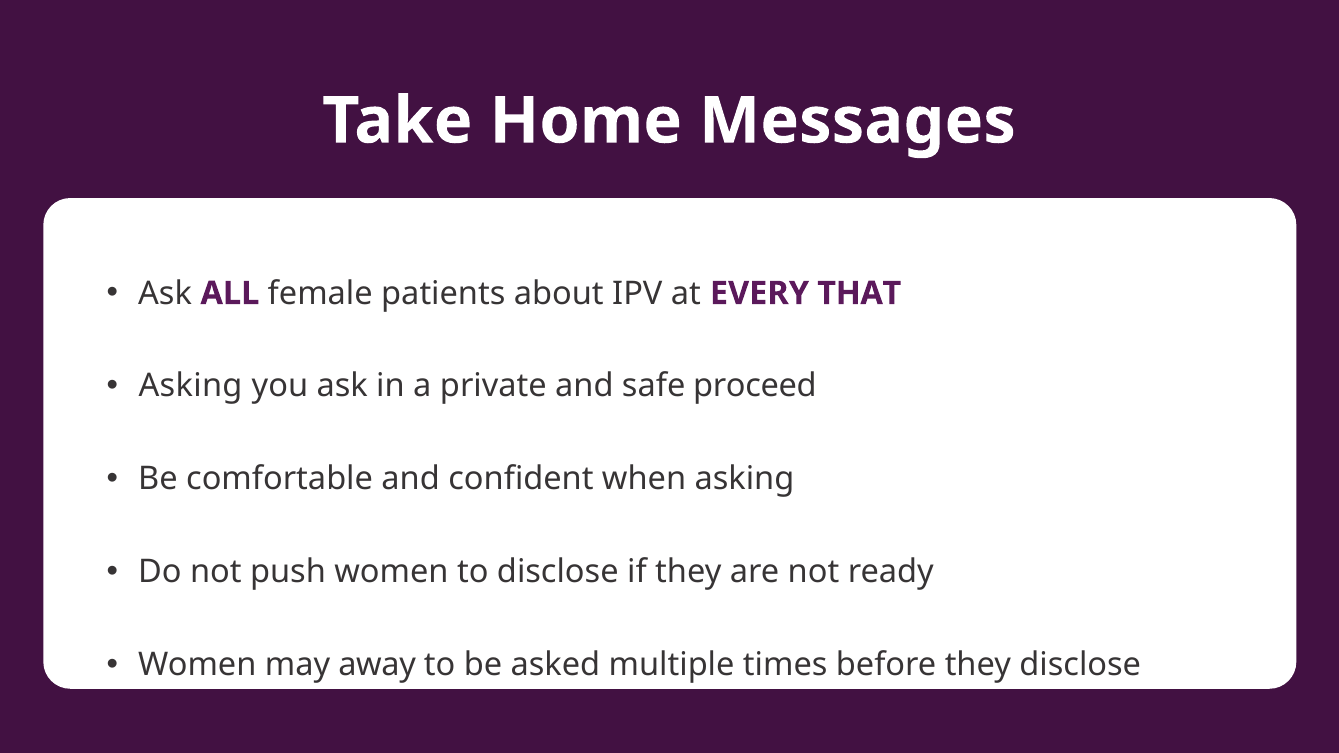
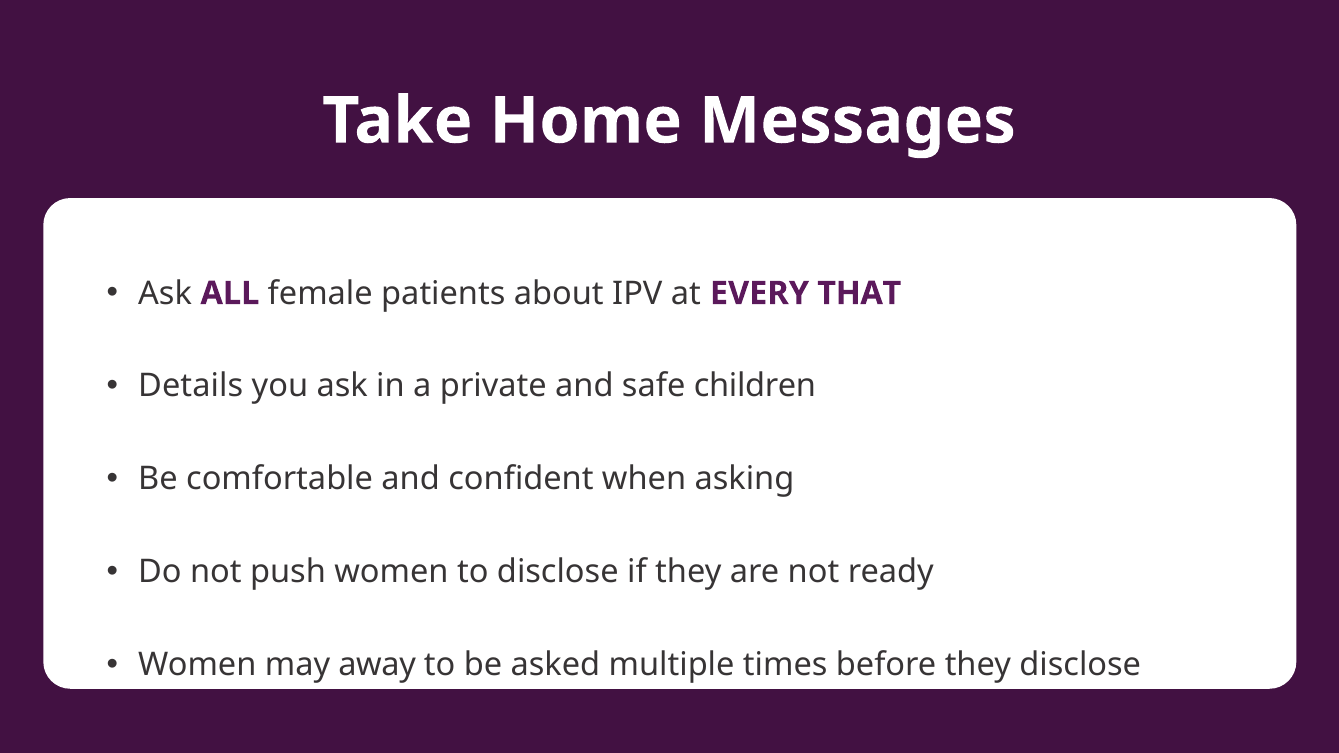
Asking at (191, 386): Asking -> Details
proceed: proceed -> children
